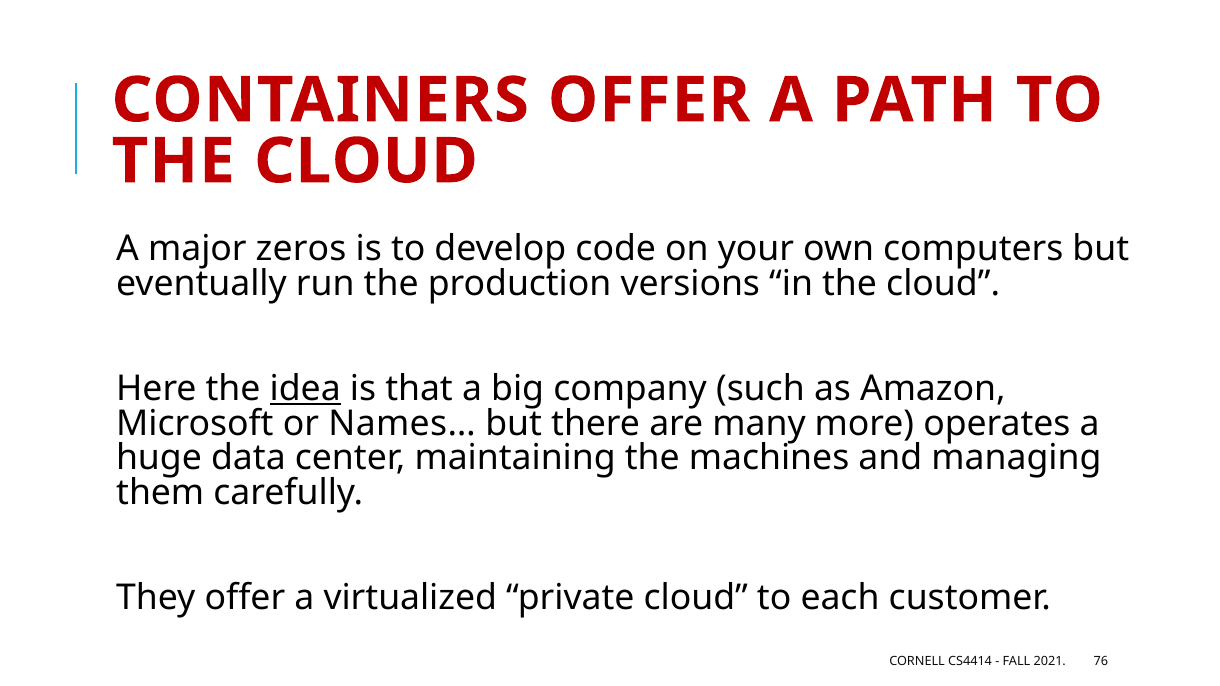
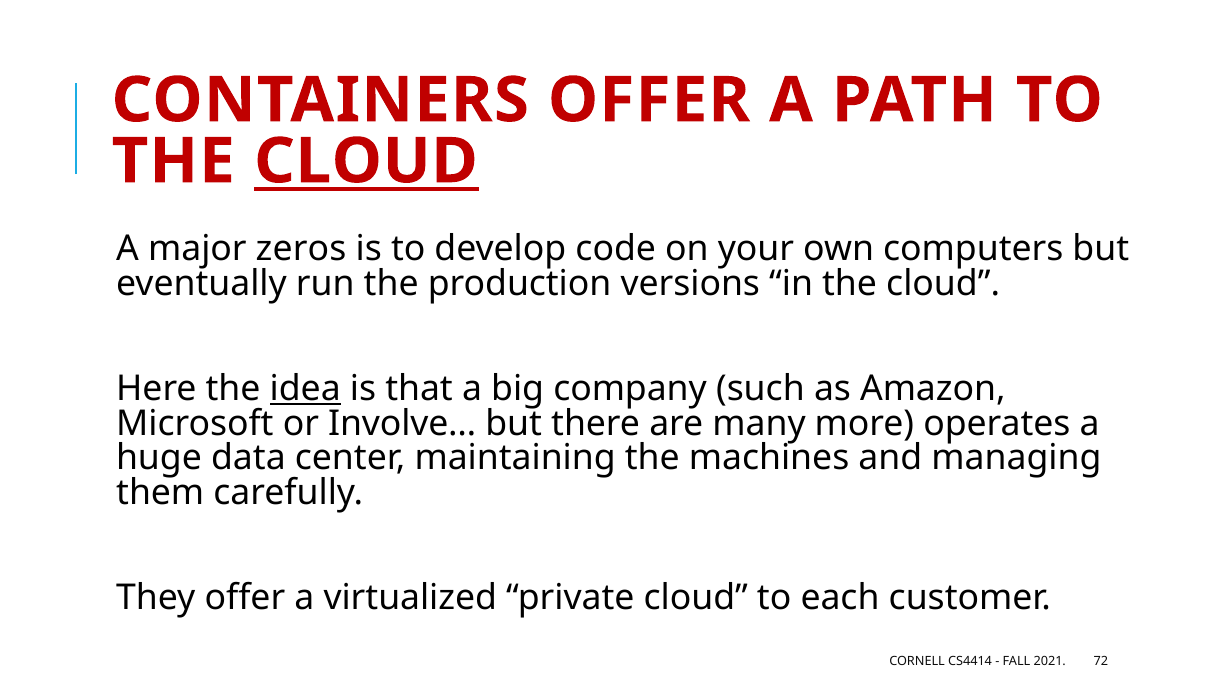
CLOUD at (366, 161) underline: none -> present
Names…: Names… -> Involve…
76: 76 -> 72
